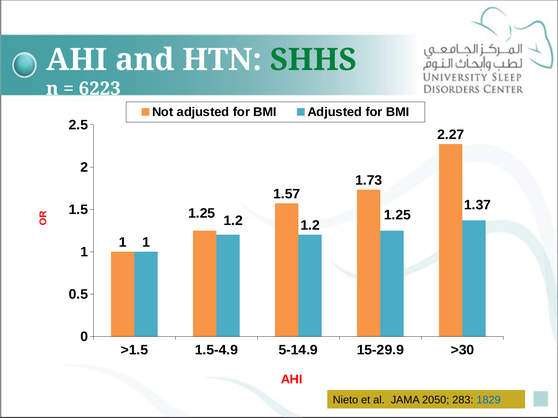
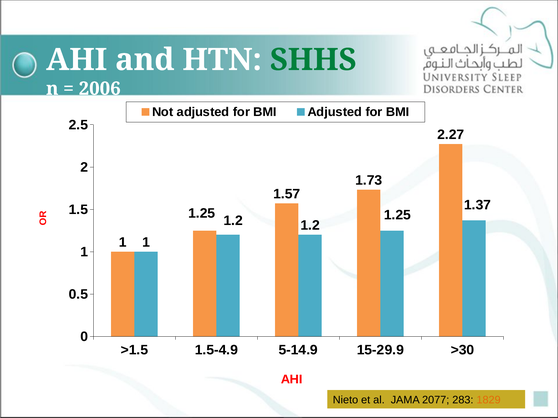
6223: 6223 -> 2006
2050: 2050 -> 2077
1829 colour: blue -> orange
